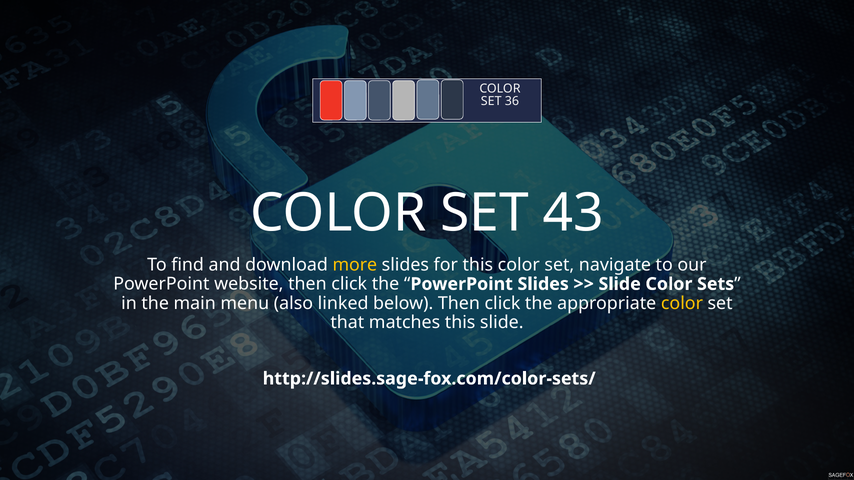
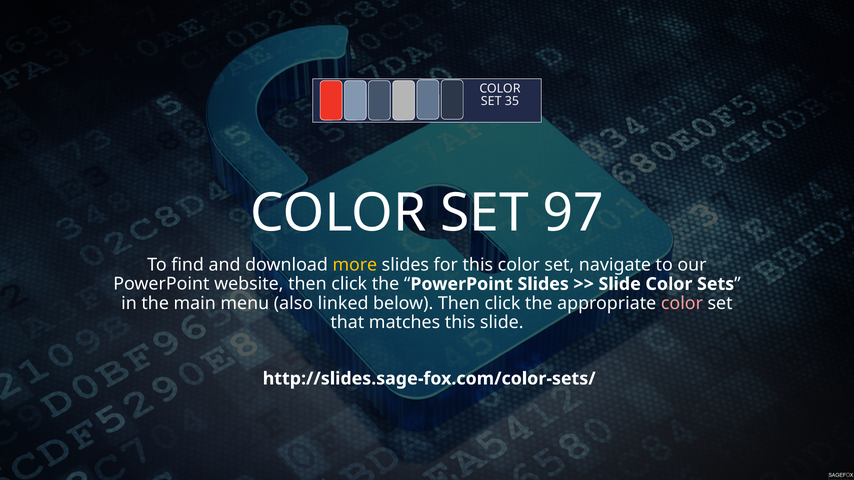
36: 36 -> 35
43: 43 -> 97
color at (682, 303) colour: yellow -> pink
